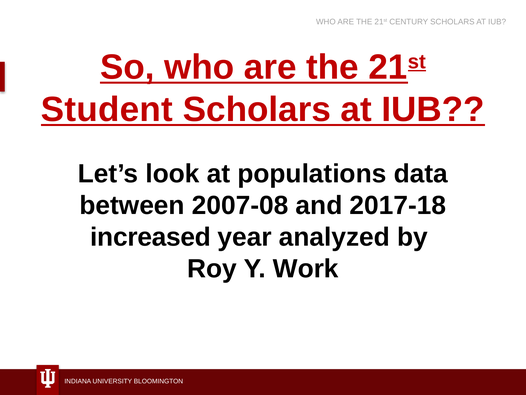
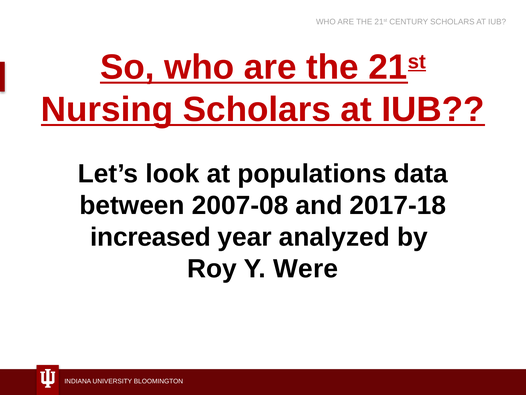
Student: Student -> Nursing
Work: Work -> Were
